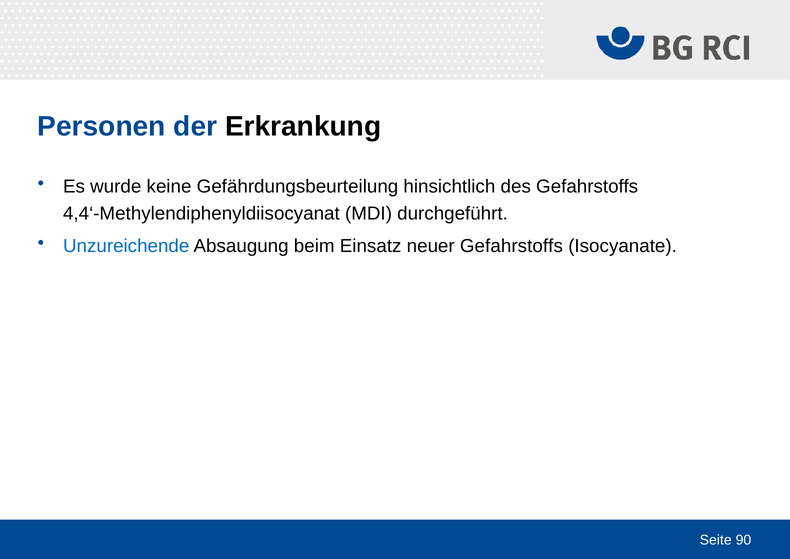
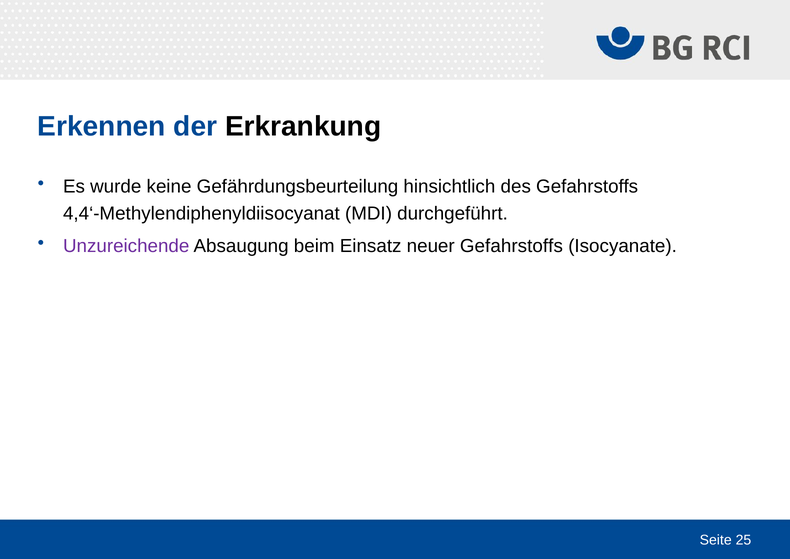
Personen: Personen -> Erkennen
Unzureichende colour: blue -> purple
90: 90 -> 25
